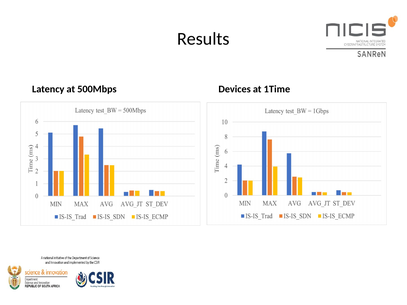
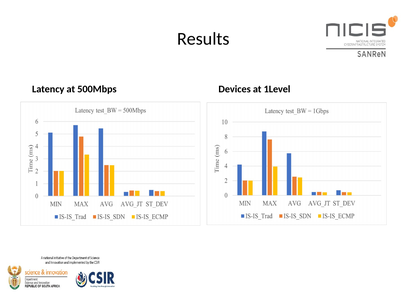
1Time: 1Time -> 1Level
